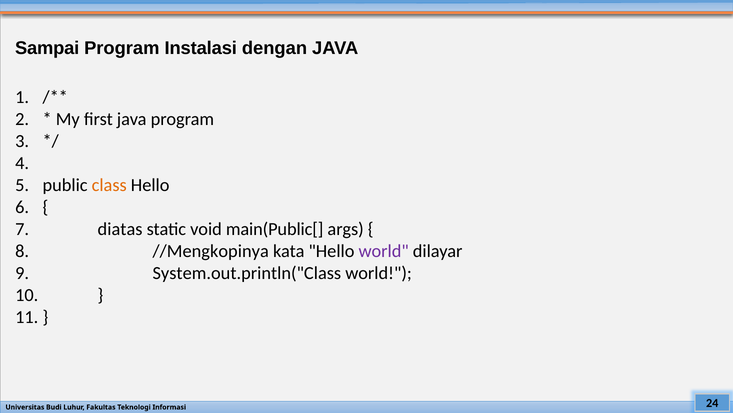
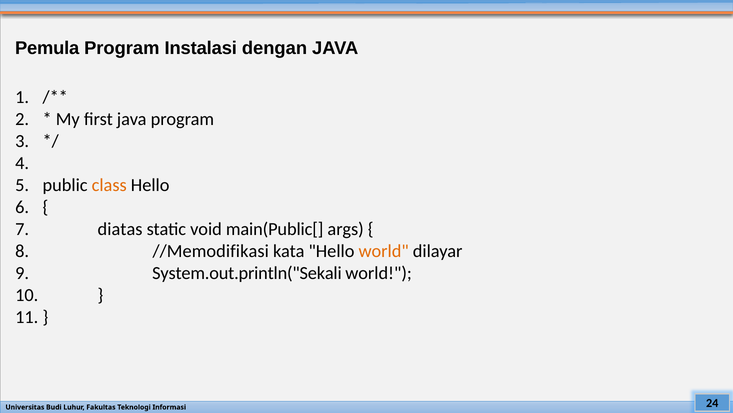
Sampai: Sampai -> Pemula
//Mengkopinya: //Mengkopinya -> //Memodifikasi
world at (384, 251) colour: purple -> orange
System.out.println("Class: System.out.println("Class -> System.out.println("Sekali
